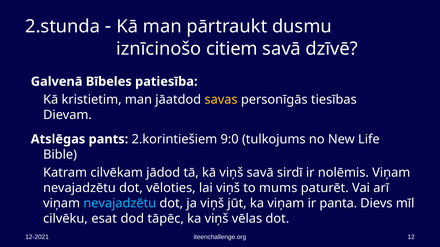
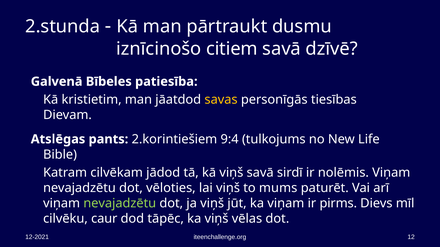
9:0: 9:0 -> 9:4
nevajadzētu at (120, 204) colour: light blue -> light green
panta: panta -> pirms
esat: esat -> caur
